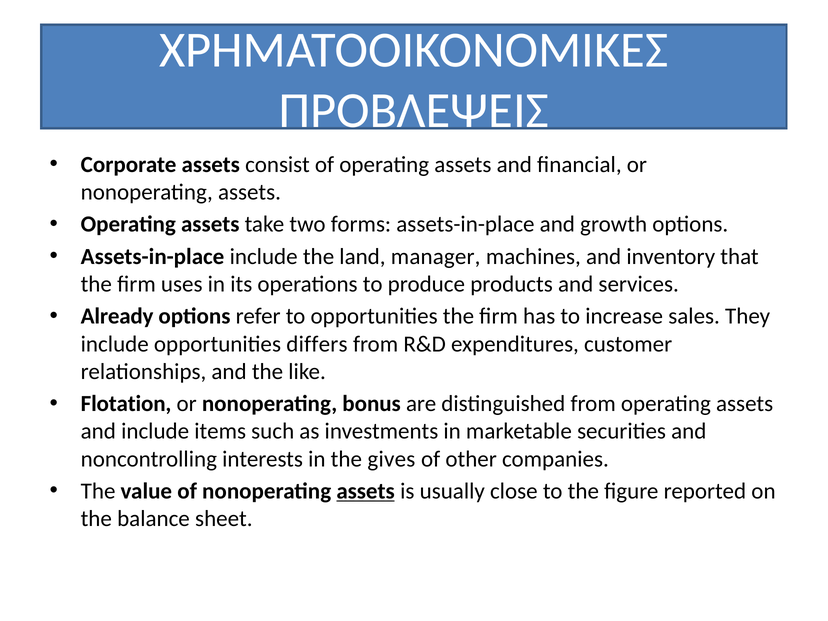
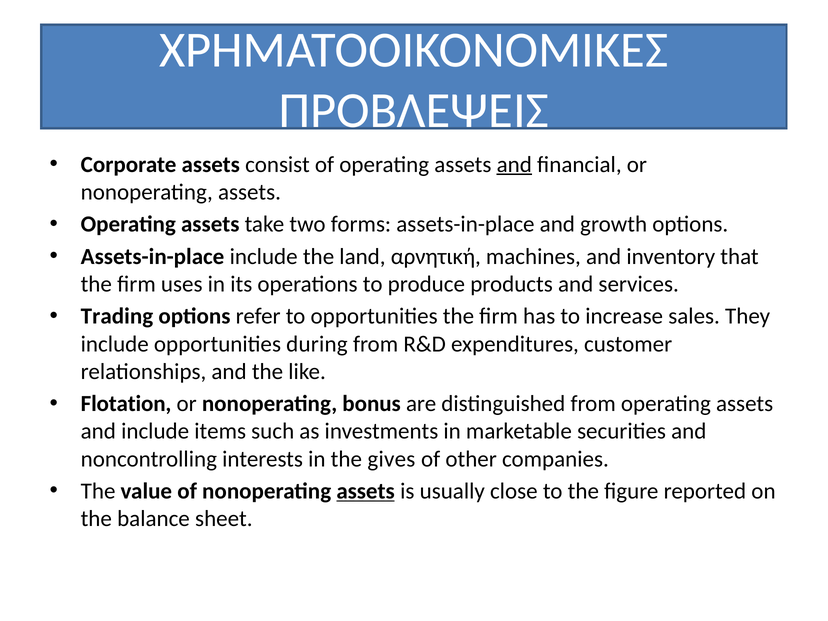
and at (514, 164) underline: none -> present
manager: manager -> αρνητική
Already: Already -> Trading
differs: differs -> during
